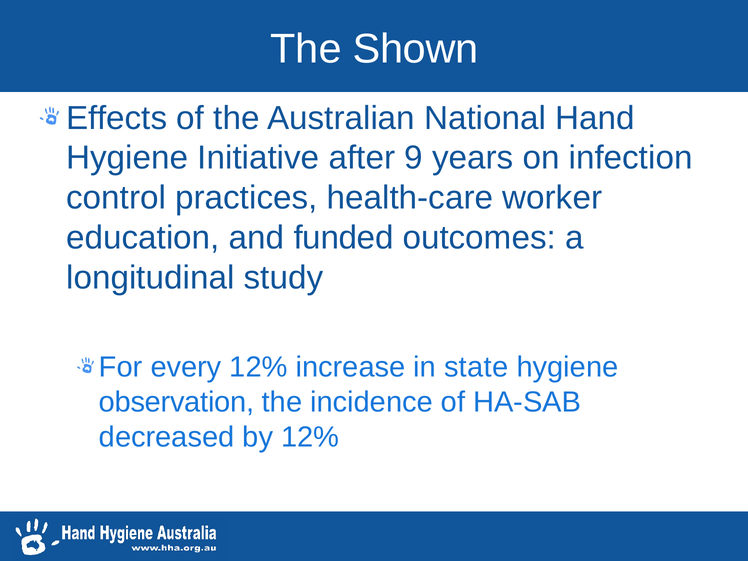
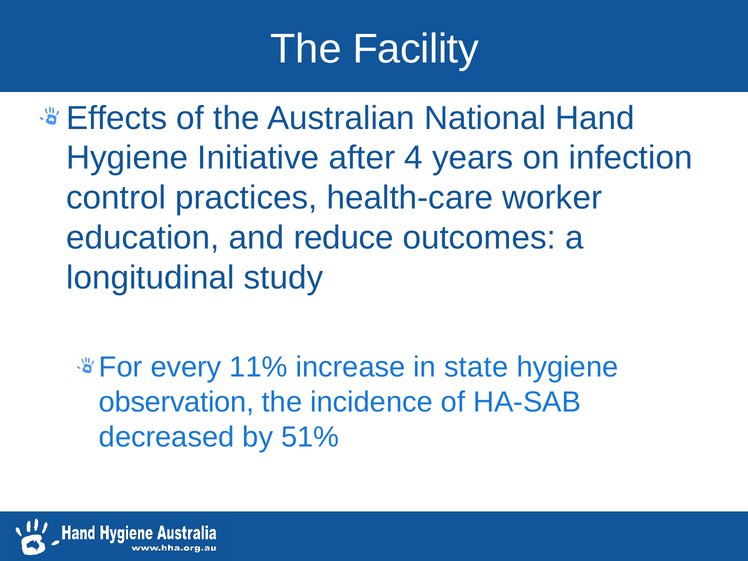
Shown: Shown -> Facility
9: 9 -> 4
funded: funded -> reduce
every 12%: 12% -> 11%
by 12%: 12% -> 51%
